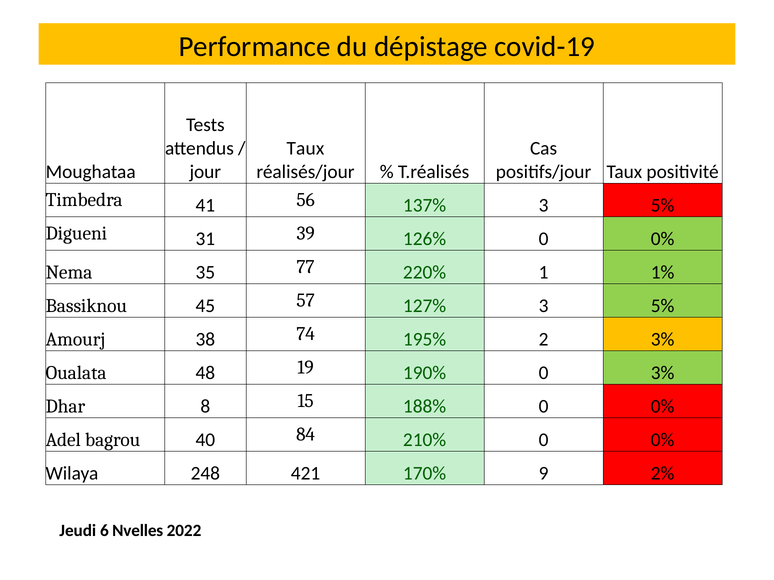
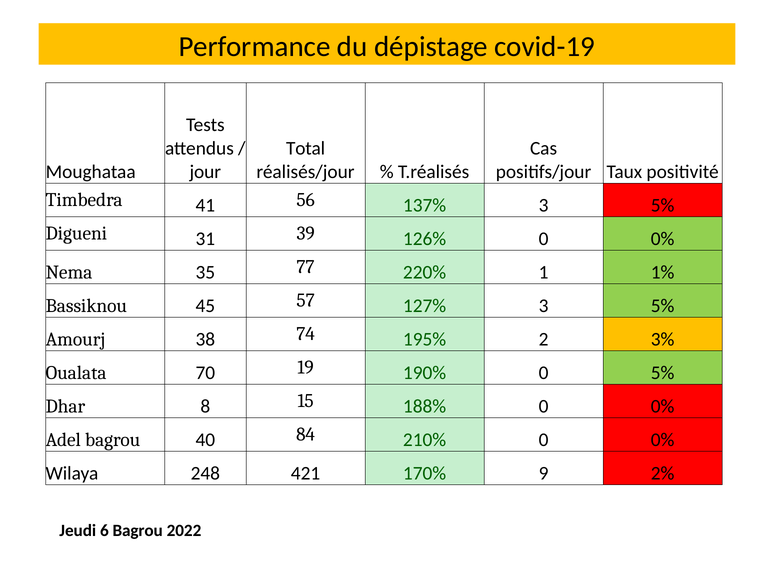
Taux at (305, 148): Taux -> Total
48: 48 -> 70
0 3%: 3% -> 5%
6 Nvelles: Nvelles -> Bagrou
